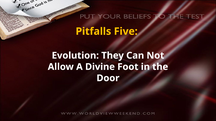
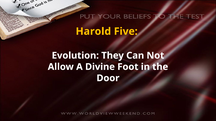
Pitfalls: Pitfalls -> Harold
